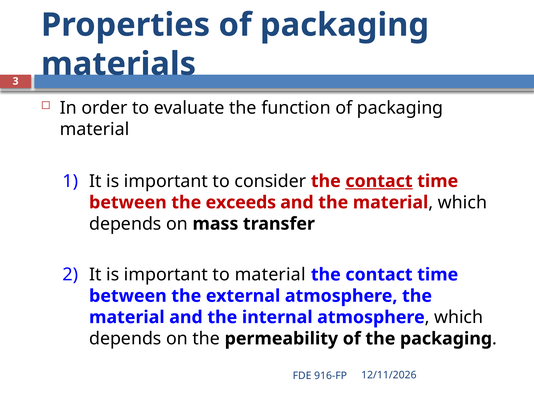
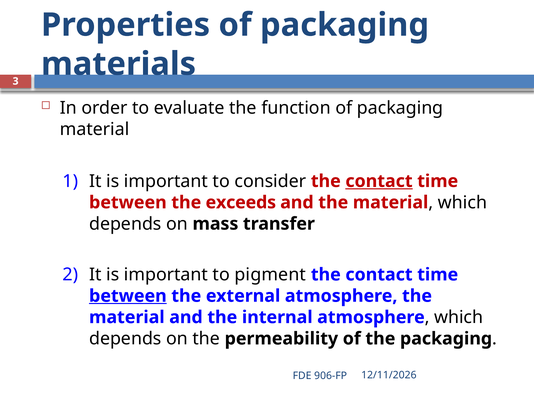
to material: material -> pigment
between at (128, 296) underline: none -> present
916-FP: 916-FP -> 906-FP
